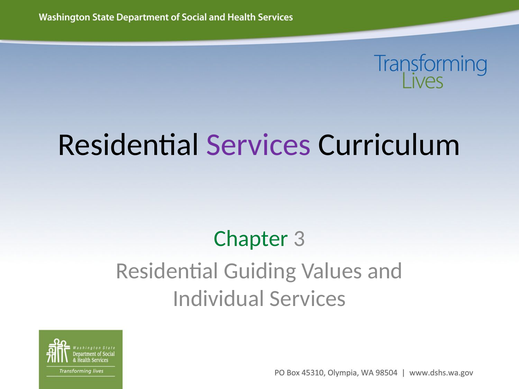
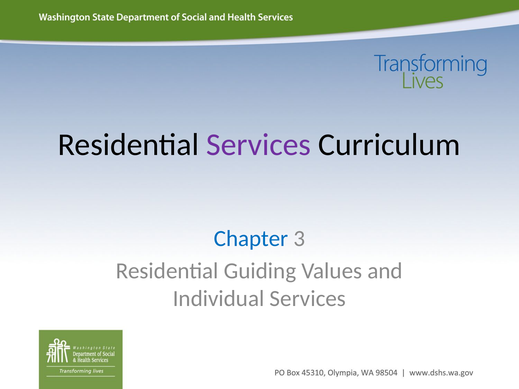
Chapter colour: green -> blue
